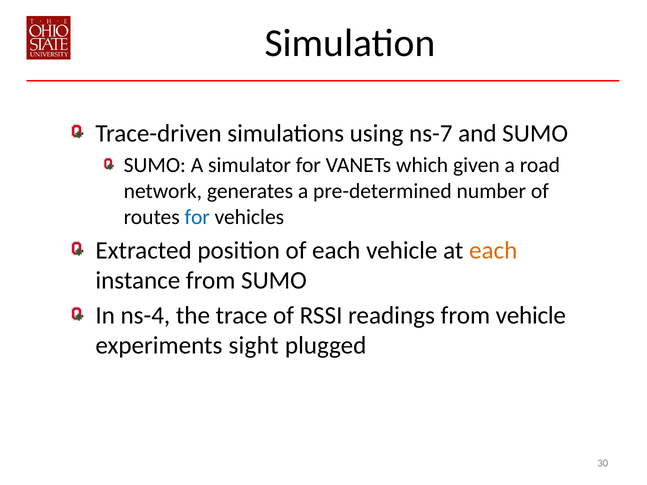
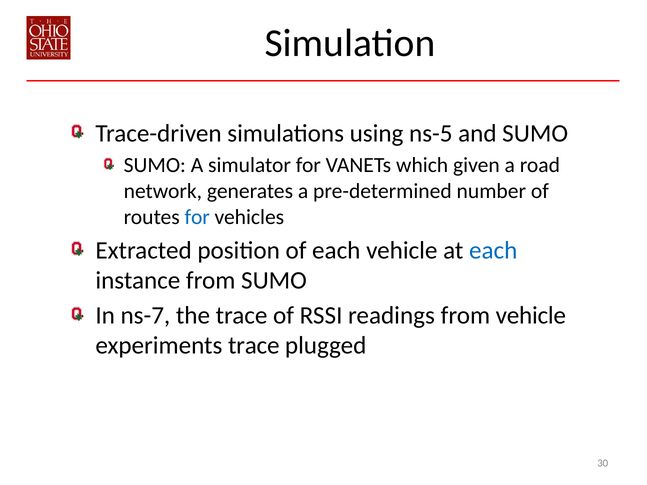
ns-7: ns-7 -> ns-5
each at (493, 250) colour: orange -> blue
ns-4: ns-4 -> ns-7
experiments sight: sight -> trace
